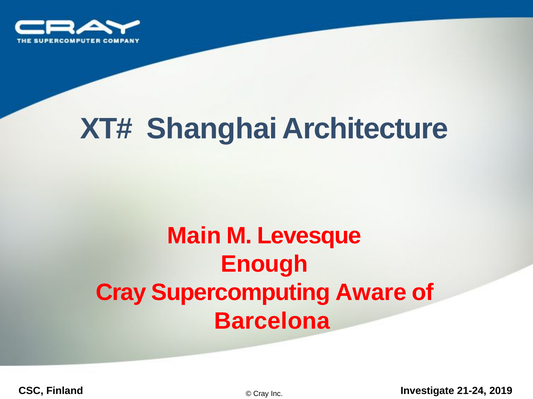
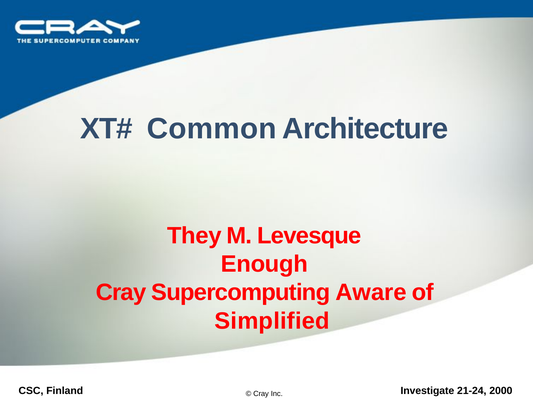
Shanghai: Shanghai -> Common
Main: Main -> They
Barcelona: Barcelona -> Simplified
2019: 2019 -> 2000
